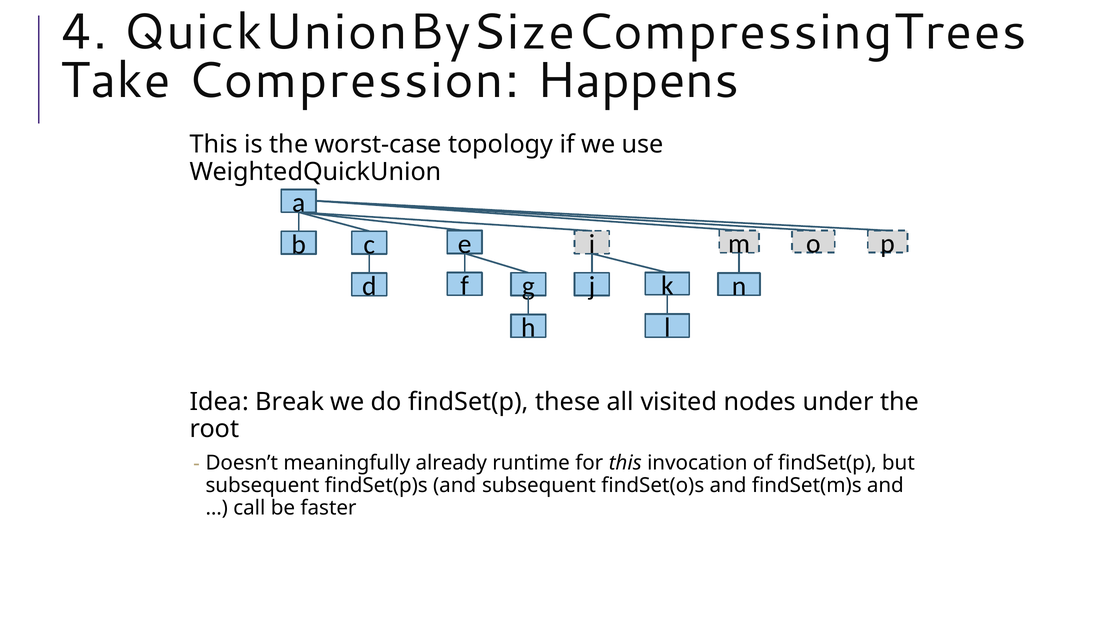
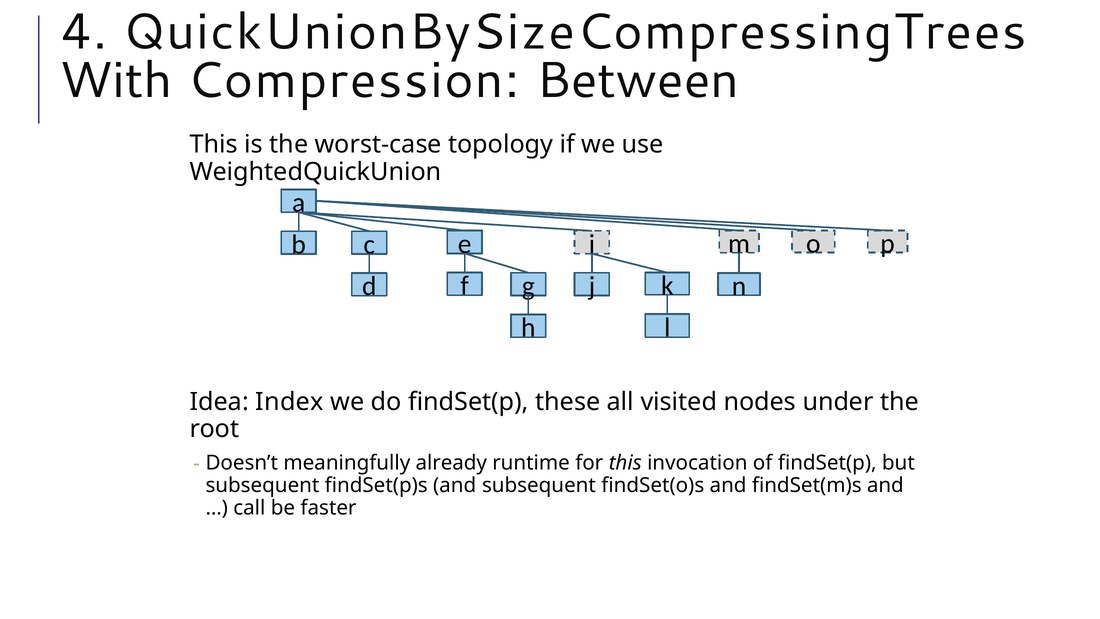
Take: Take -> With
Happens: Happens -> Between
Break: Break -> Index
